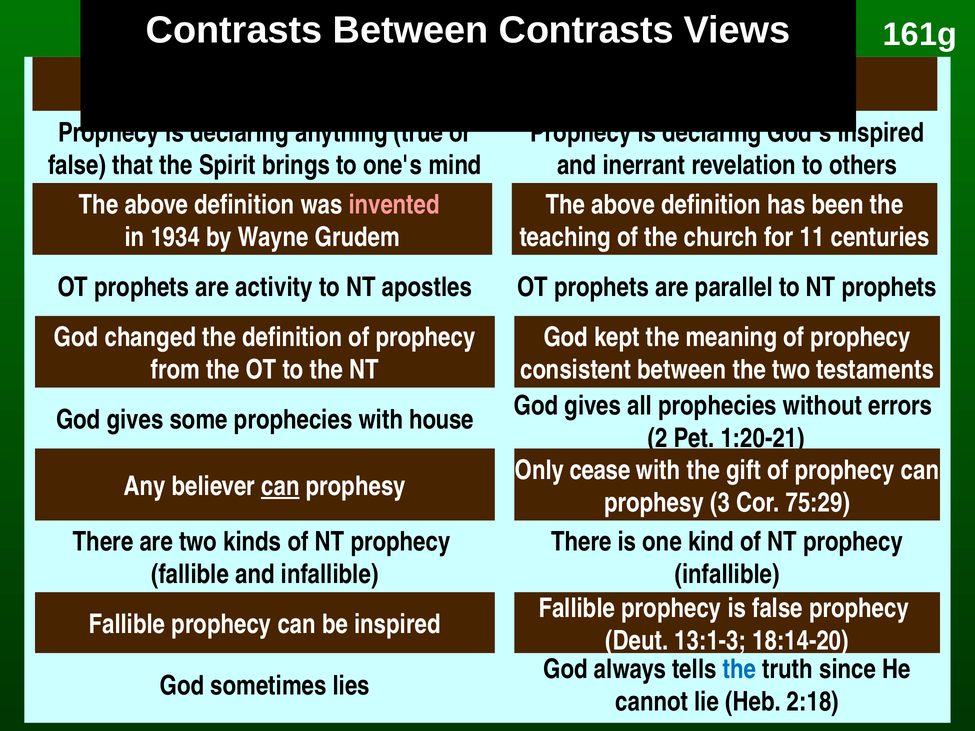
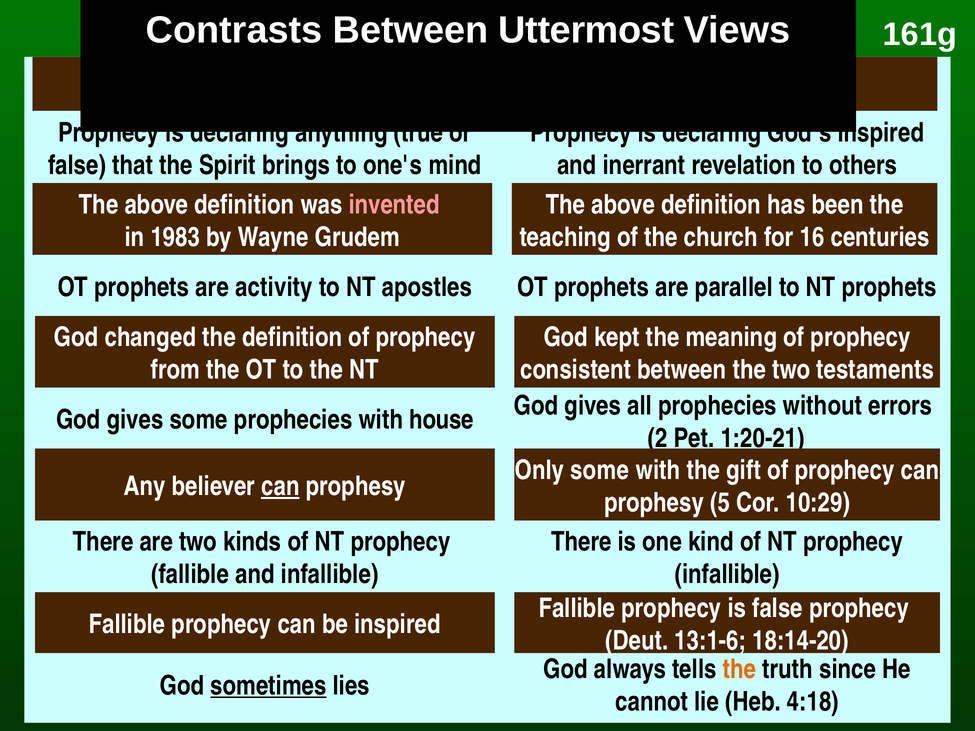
Between Contrasts: Contrasts -> Uttermost
1934: 1934 -> 1983
11: 11 -> 16
Only cease: cease -> some
3: 3 -> 5
75:29: 75:29 -> 10:29
13:1-3: 13:1-3 -> 13:1-6
the at (739, 670) colour: blue -> orange
sometimes underline: none -> present
2:18: 2:18 -> 4:18
